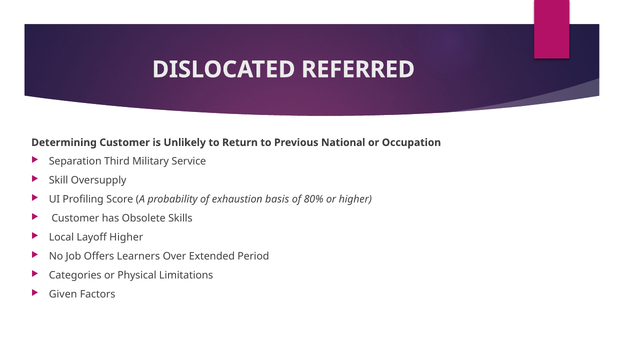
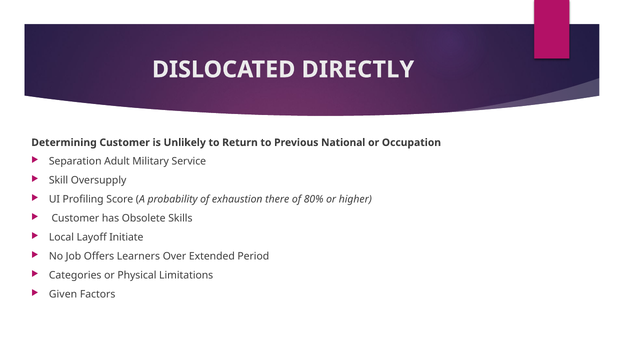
REFERRED: REFERRED -> DIRECTLY
Third: Third -> Adult
basis: basis -> there
Layoff Higher: Higher -> Initiate
